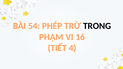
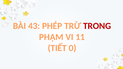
54: 54 -> 43
TRONG colour: black -> red
16: 16 -> 11
4: 4 -> 0
